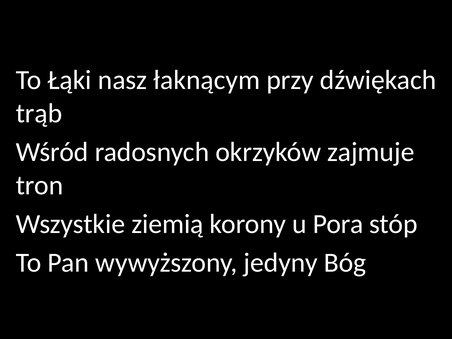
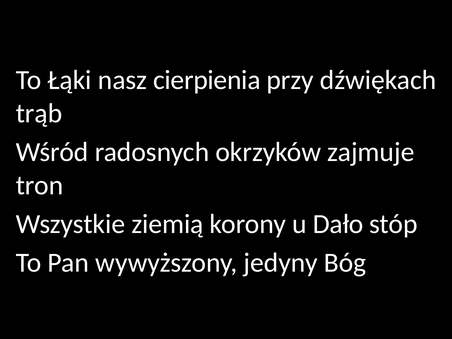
łaknącym: łaknącym -> cierpienia
Pora: Pora -> Dało
